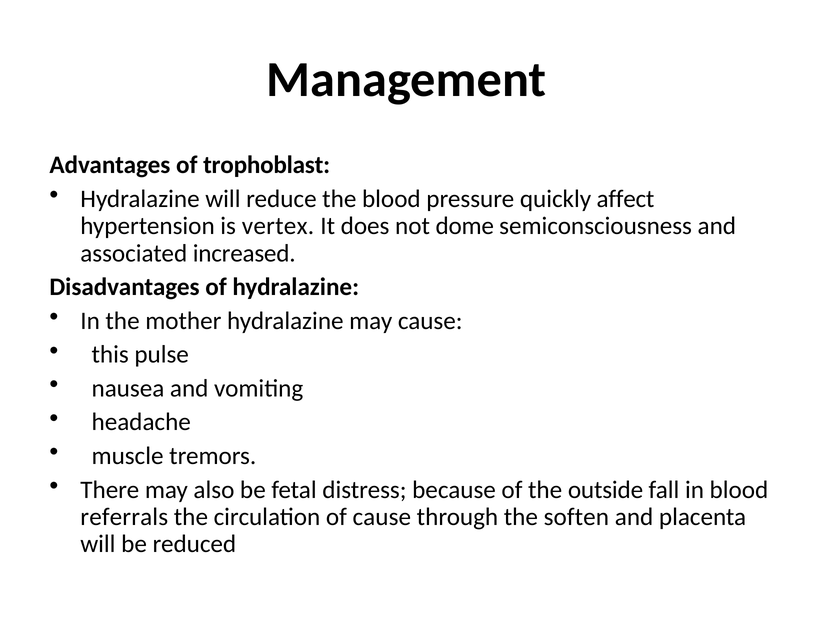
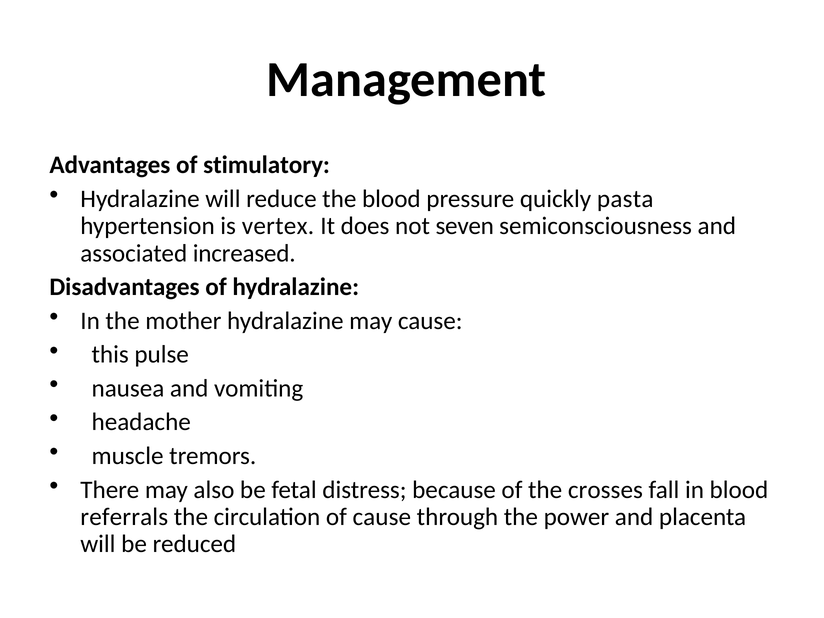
trophoblast: trophoblast -> stimulatory
affect: affect -> pasta
dome: dome -> seven
outside: outside -> crosses
soften: soften -> power
